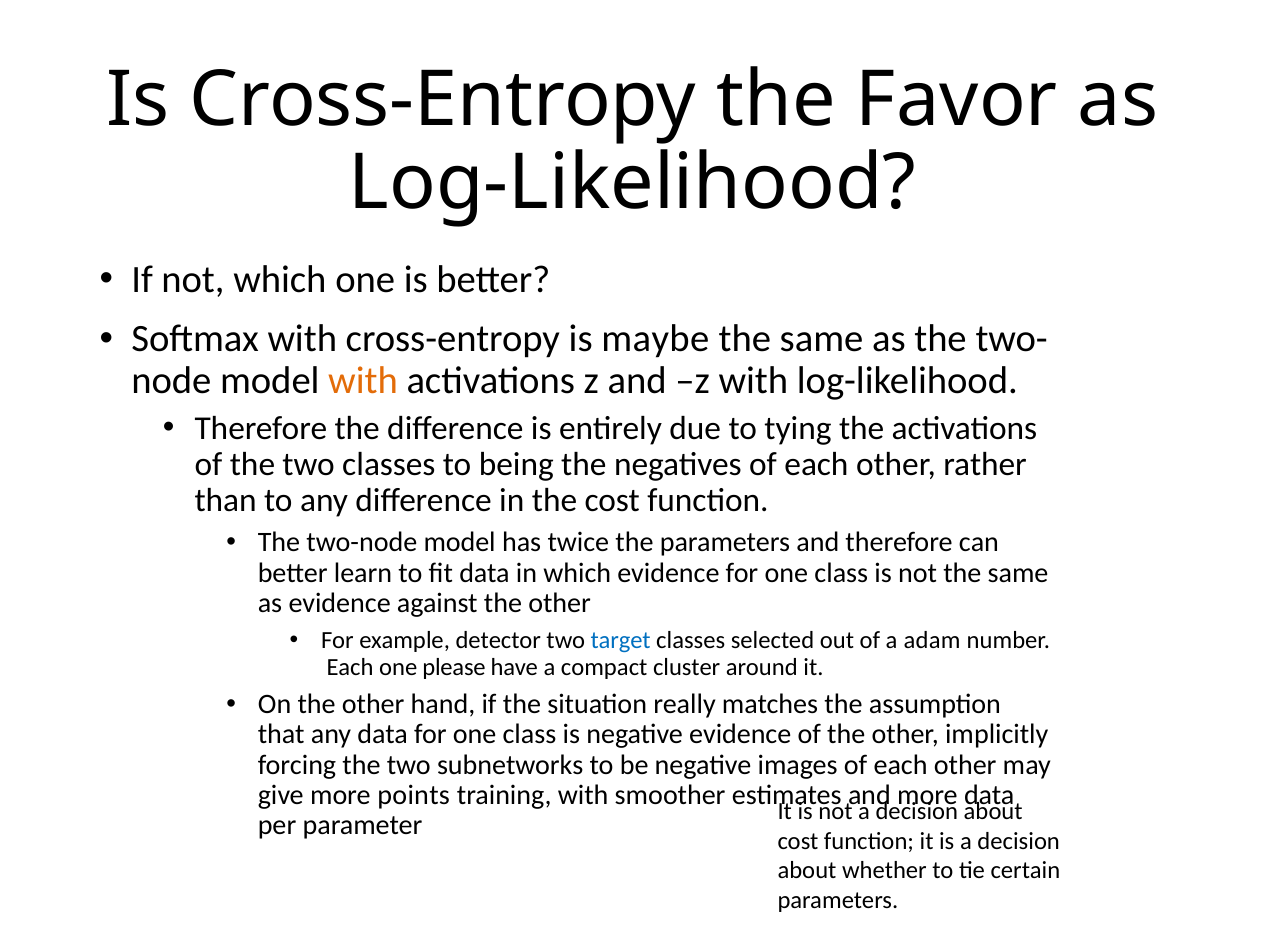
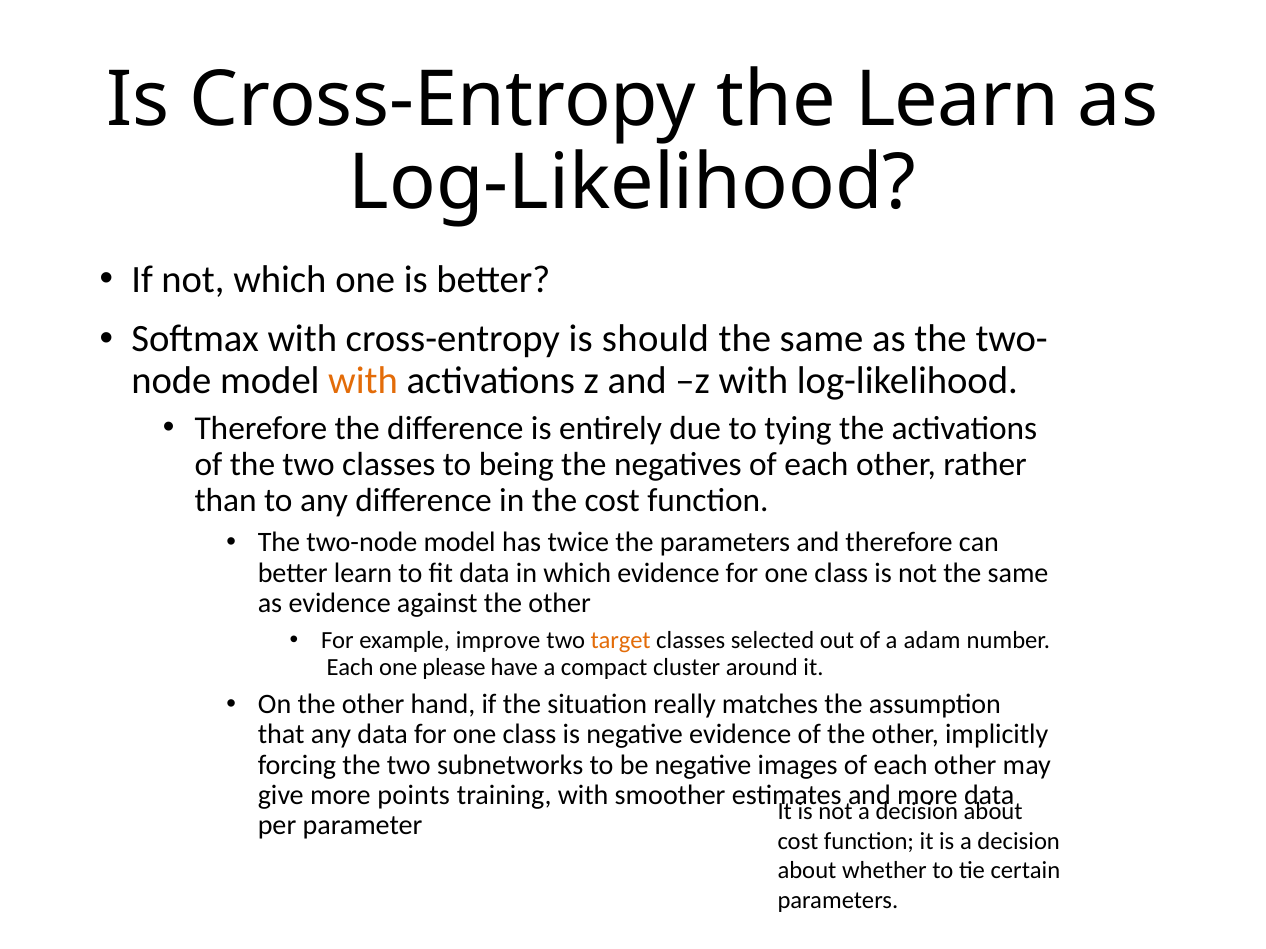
the Favor: Favor -> Learn
maybe: maybe -> should
detector: detector -> improve
target colour: blue -> orange
